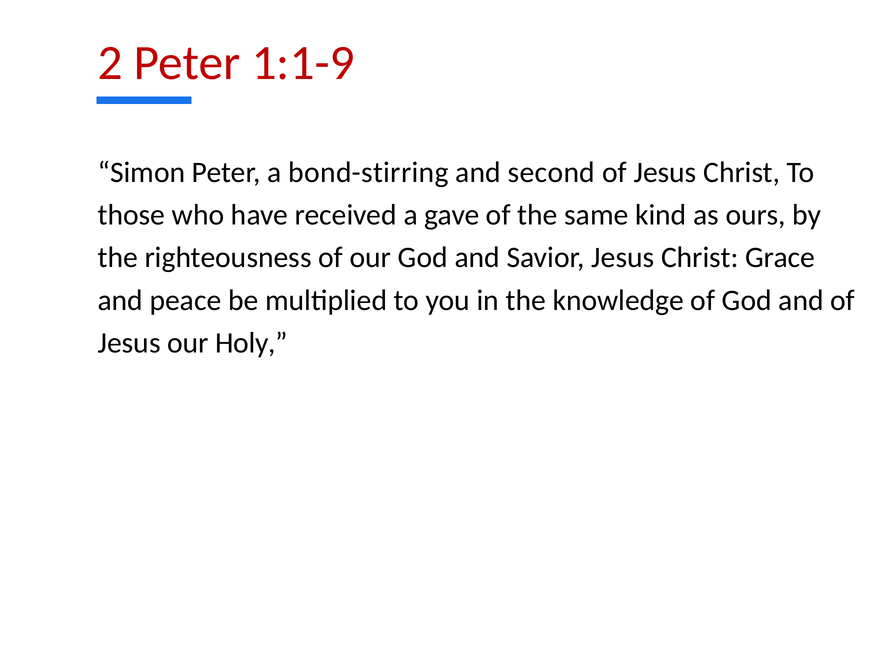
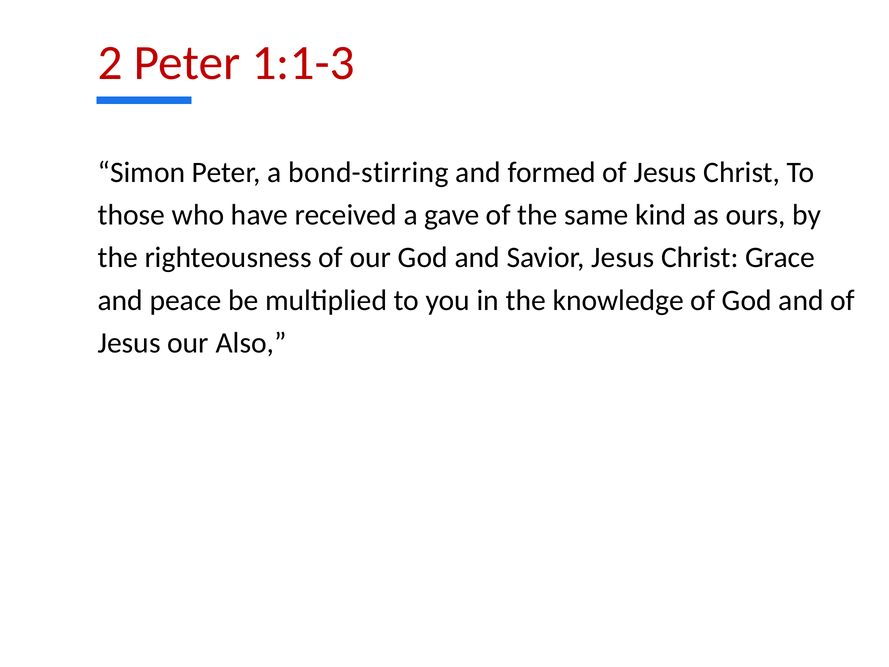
1:1-9: 1:1-9 -> 1:1-3
second: second -> formed
Holy: Holy -> Also
